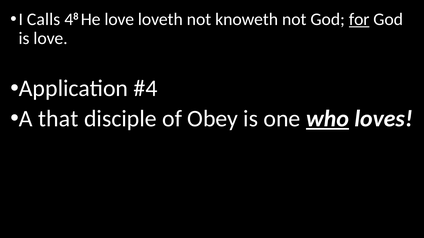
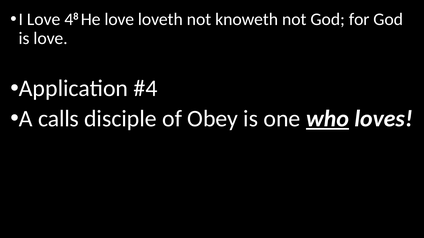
I Calls: Calls -> Love
for underline: present -> none
that: that -> calls
